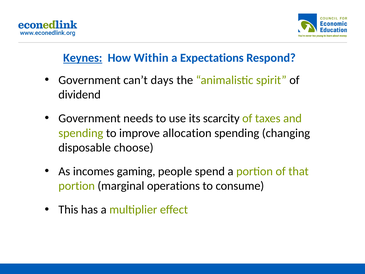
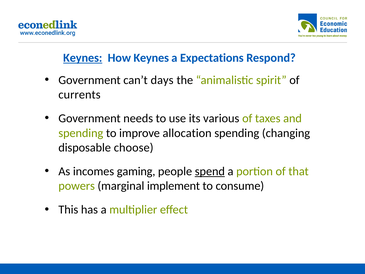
How Within: Within -> Keynes
dividend: dividend -> currents
scarcity: scarcity -> various
spend underline: none -> present
portion at (77, 186): portion -> powers
operations: operations -> implement
